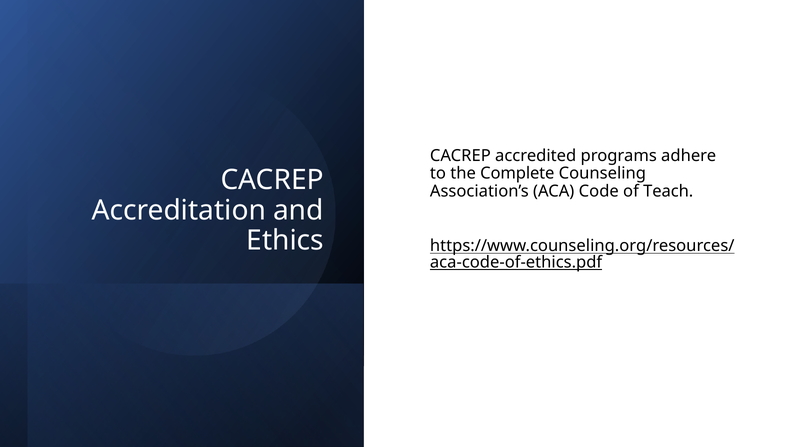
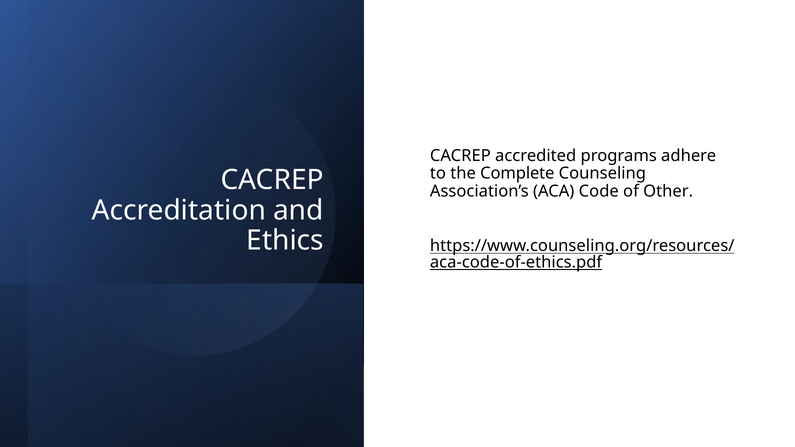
Teach: Teach -> Other
